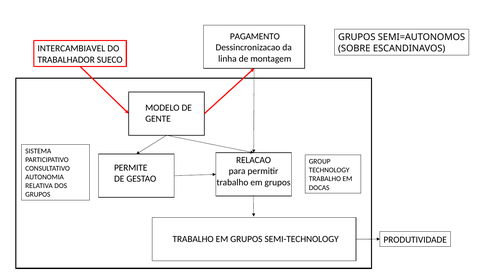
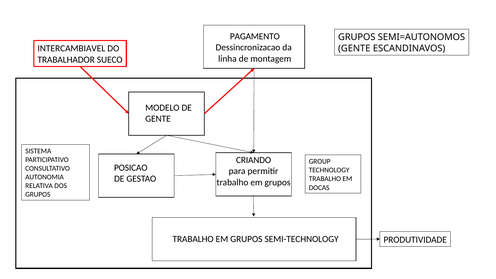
SOBRE at (354, 48): SOBRE -> GENTE
RELACAO: RELACAO -> CRIANDO
PERMITE: PERMITE -> POSICAO
